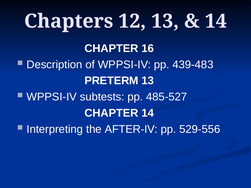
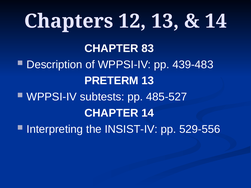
16: 16 -> 83
AFTER-IV: AFTER-IV -> INSIST-IV
